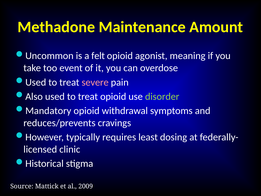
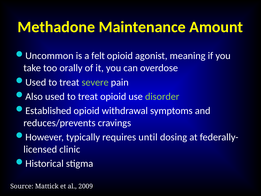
event: event -> orally
severe colour: pink -> light green
Mandatory: Mandatory -> Established
least: least -> until
